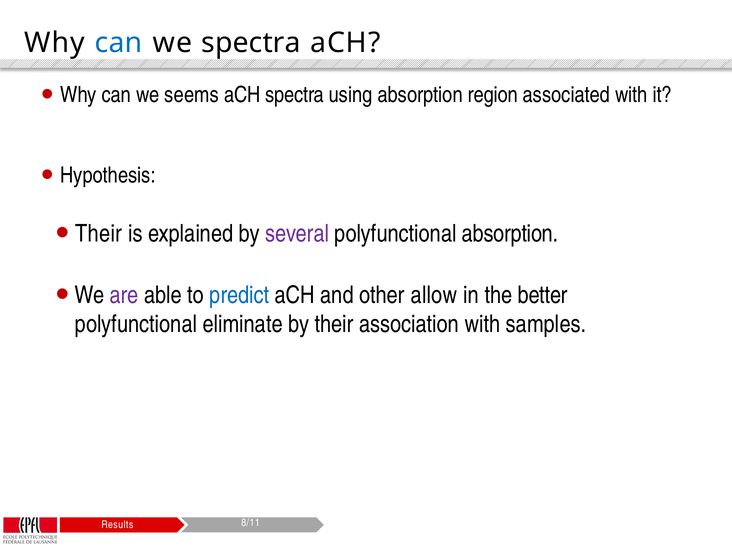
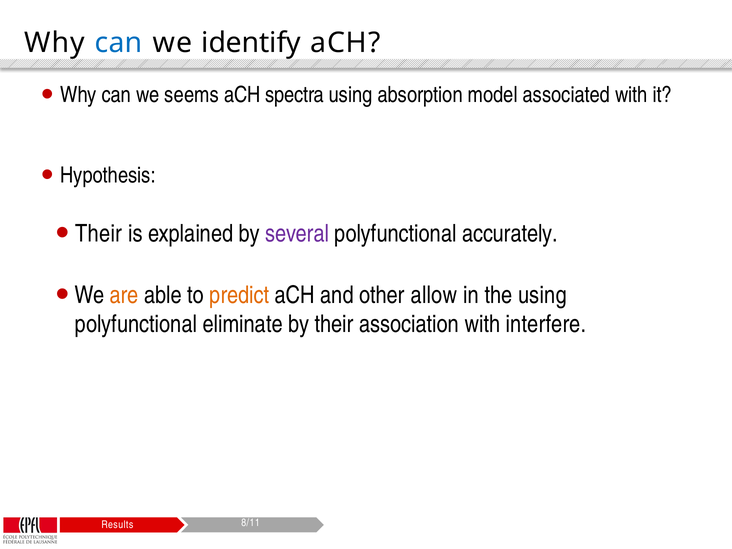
we spectra: spectra -> identify
region: region -> model
polyfunctional absorption: absorption -> accurately
are colour: purple -> orange
predict colour: blue -> orange
the better: better -> using
samples: samples -> interfere
